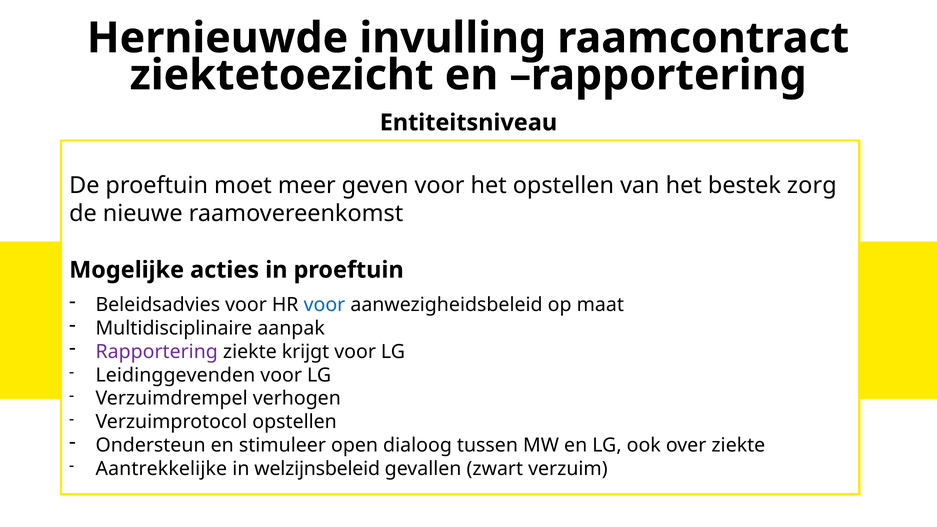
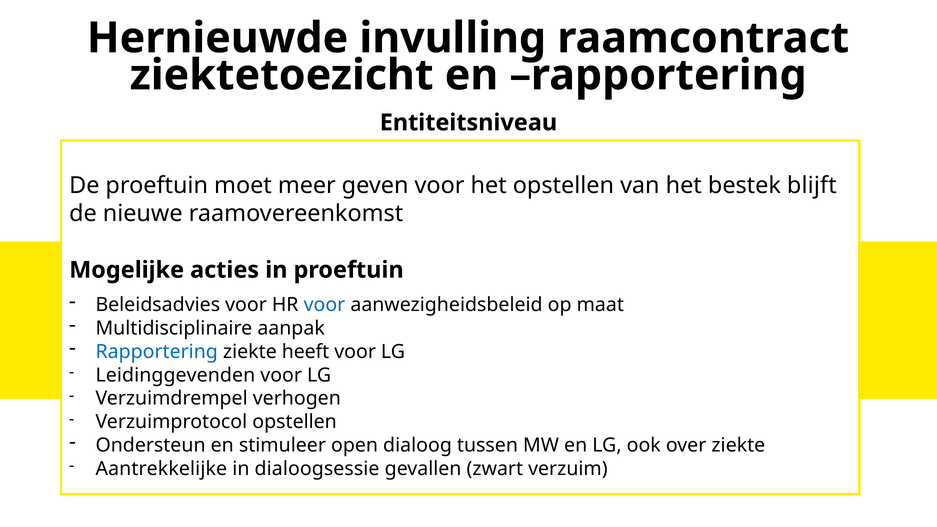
zorg: zorg -> blijft
Rapportering at (157, 352) colour: purple -> blue
krijgt: krijgt -> heeft
welzijnsbeleid: welzijnsbeleid -> dialoogsessie
